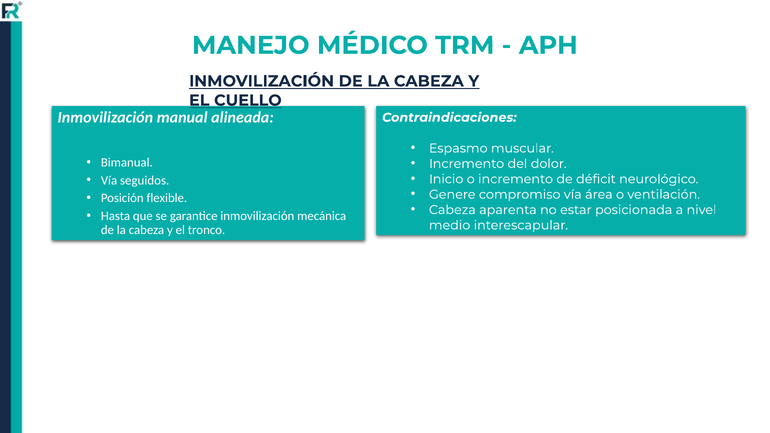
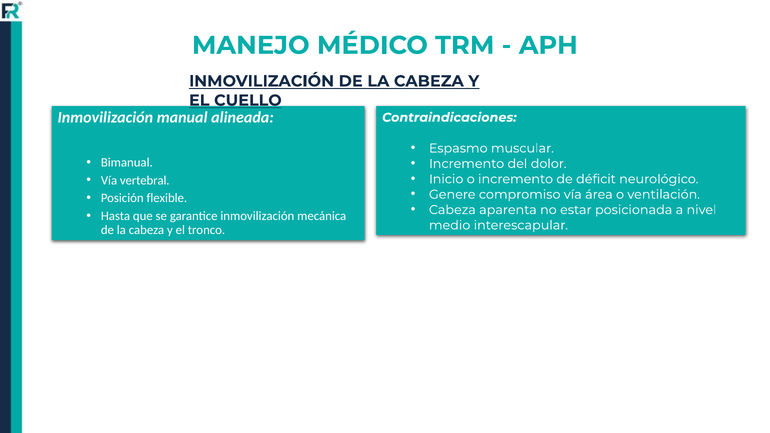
seguidos: seguidos -> vertebral
